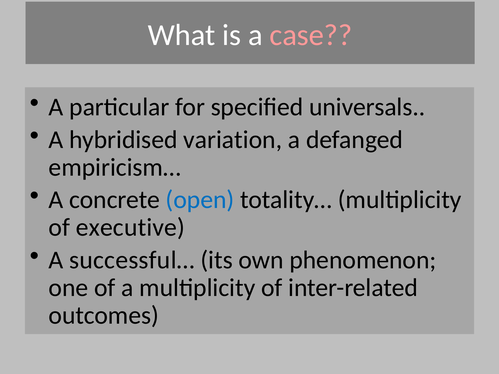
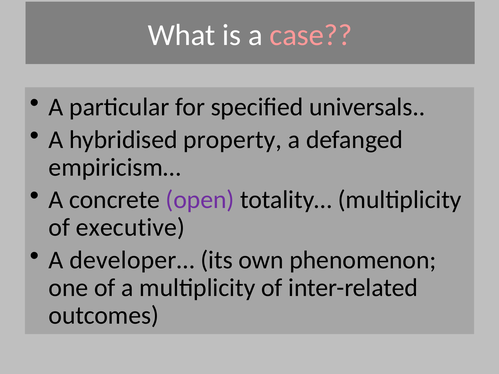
variation: variation -> property
open colour: blue -> purple
successful…: successful… -> developer…
